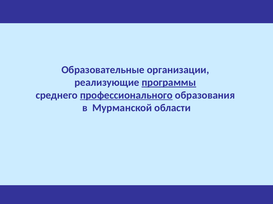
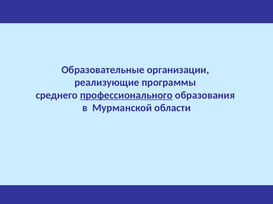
программы underline: present -> none
